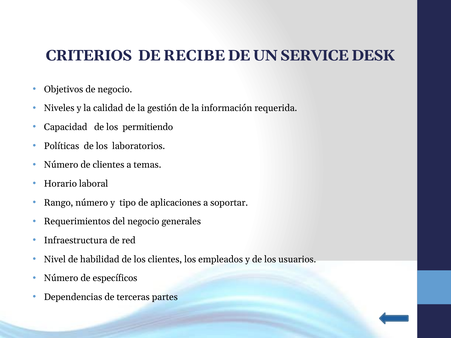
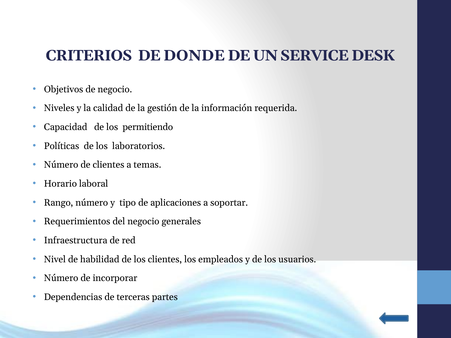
RECIBE: RECIBE -> DONDE
específicos: específicos -> incorporar
